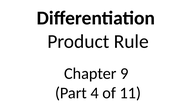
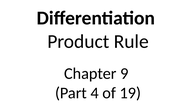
11: 11 -> 19
